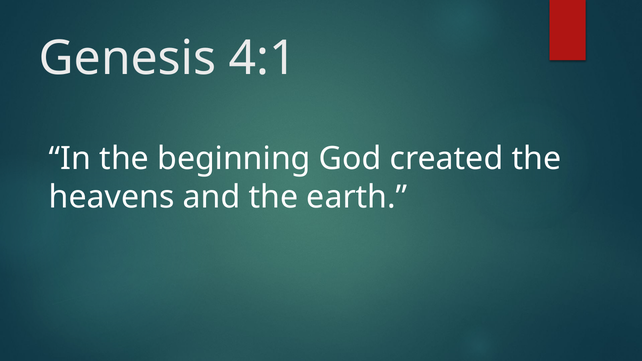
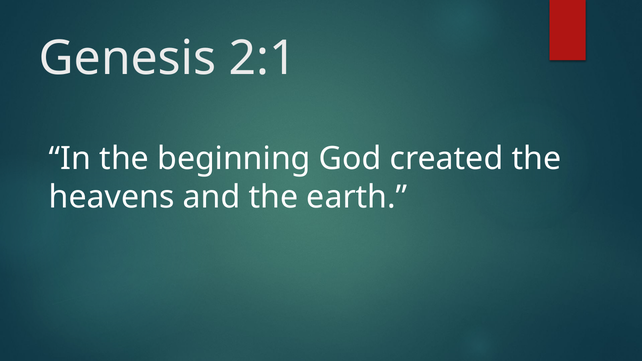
4:1: 4:1 -> 2:1
